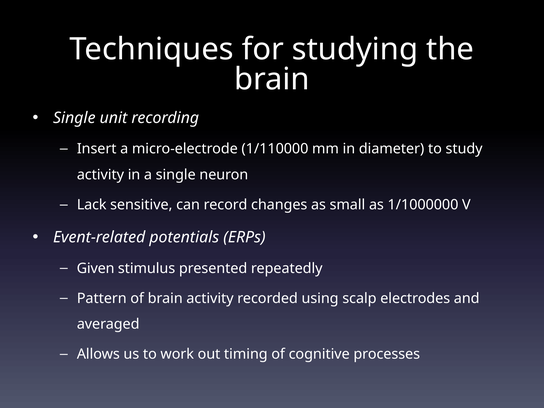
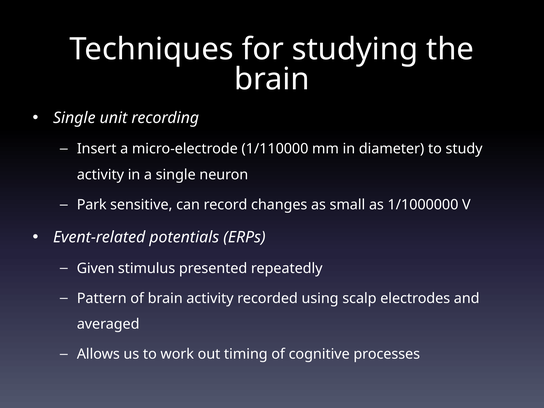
Lack: Lack -> Park
